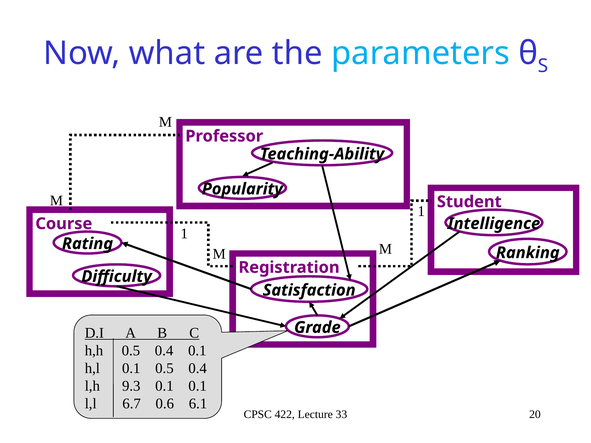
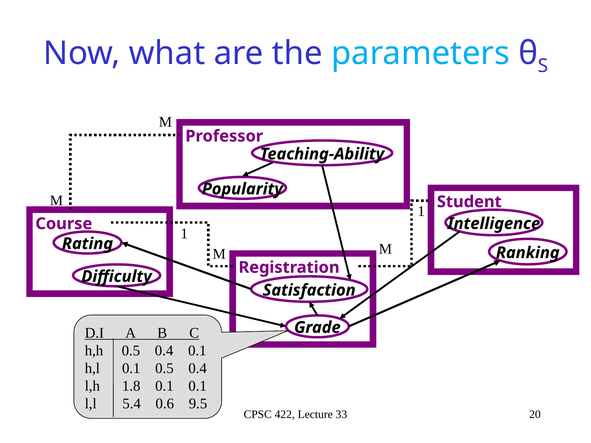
9.3: 9.3 -> 1.8
6.7: 6.7 -> 5.4
6.1: 6.1 -> 9.5
